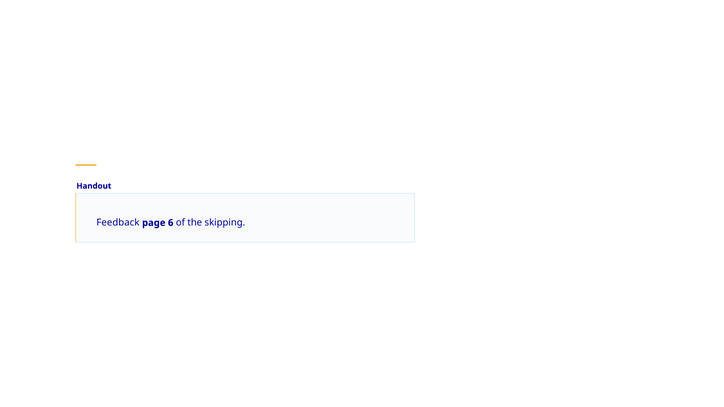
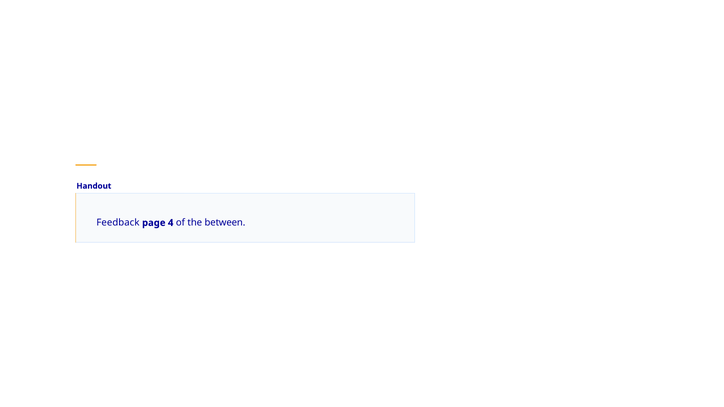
6: 6 -> 4
skipping: skipping -> between
